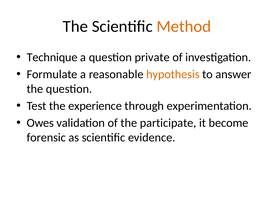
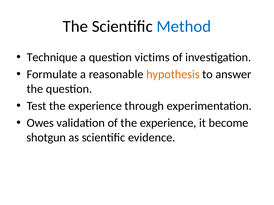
Method colour: orange -> blue
private: private -> victims
of the participate: participate -> experience
forensic: forensic -> shotgun
